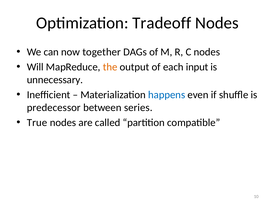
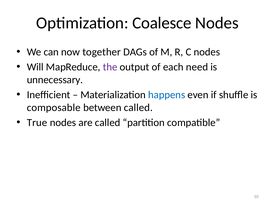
Tradeoff: Tradeoff -> Coalesce
the colour: orange -> purple
input: input -> need
predecessor: predecessor -> composable
between series: series -> called
